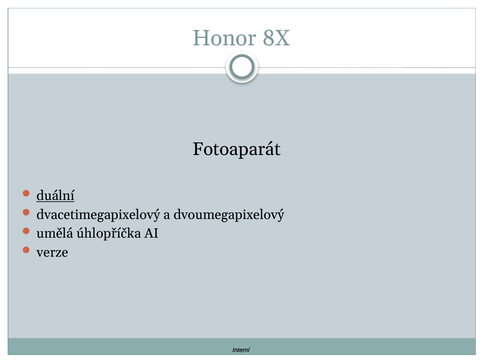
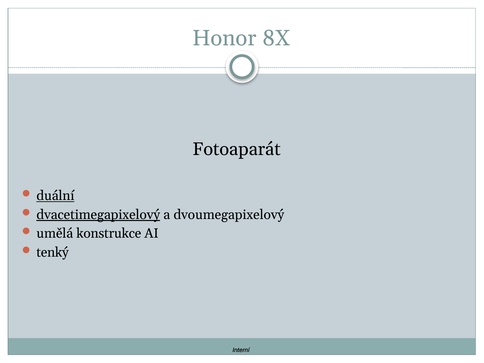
dvacetimegapixelový underline: none -> present
úhlopříčka: úhlopříčka -> konstrukce
verze: verze -> tenký
